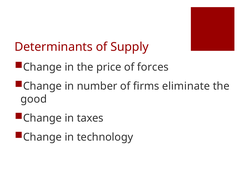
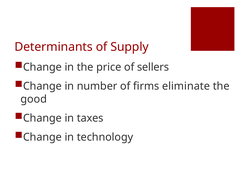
forces: forces -> sellers
